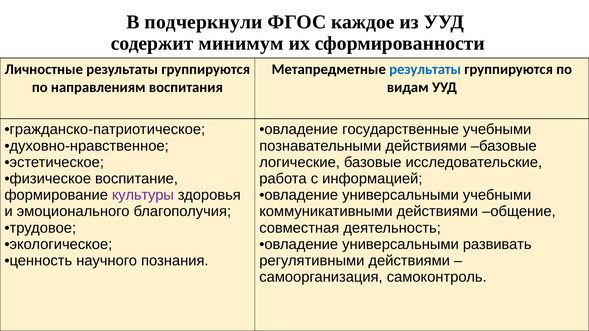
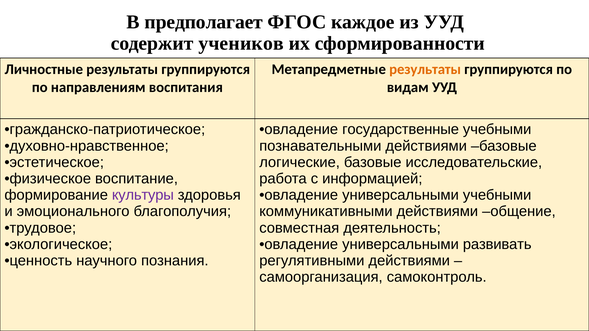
подчеркнули: подчеркнули -> предполагает
минимум: минимум -> учеников
результаты at (425, 69) colour: blue -> orange
